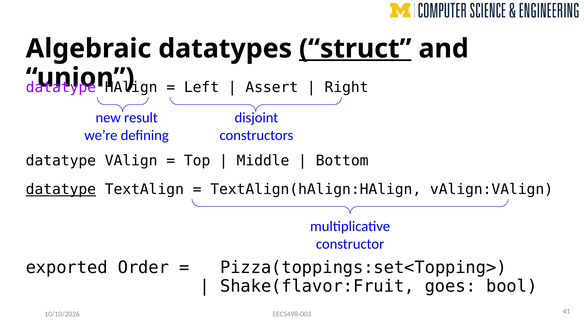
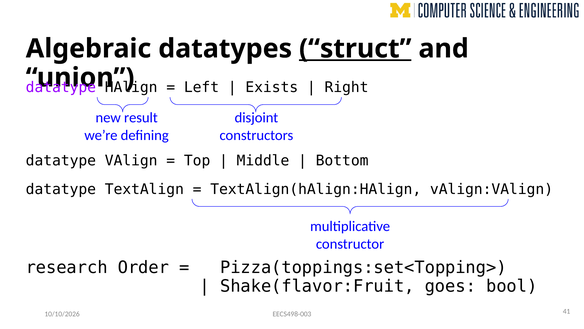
Assert: Assert -> Exists
datatype at (61, 189) underline: present -> none
exported: exported -> research
